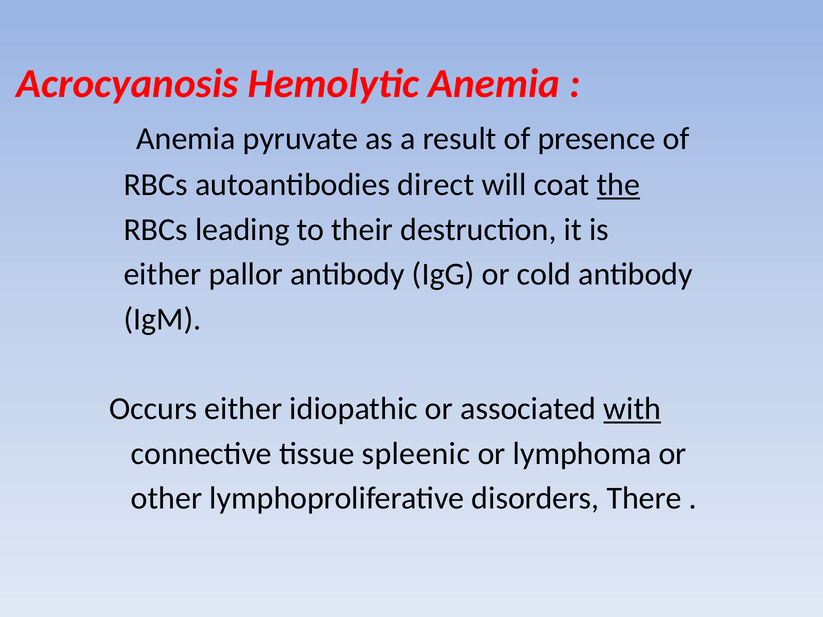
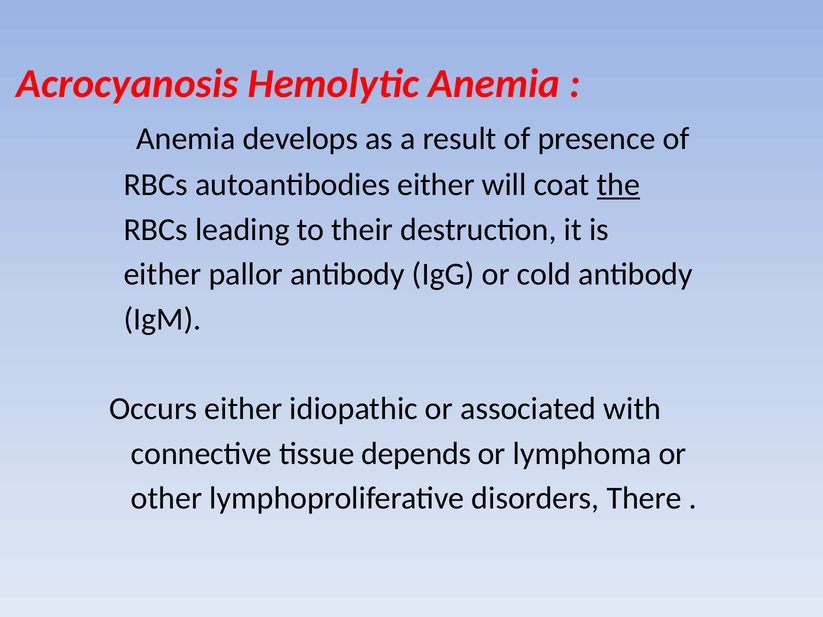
pyruvate: pyruvate -> develops
autoantibodies direct: direct -> either
with underline: present -> none
spleenic: spleenic -> depends
